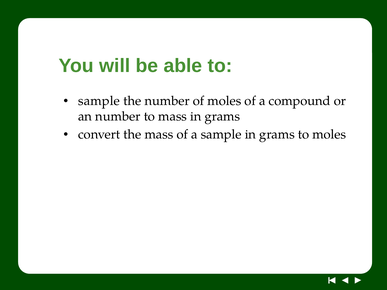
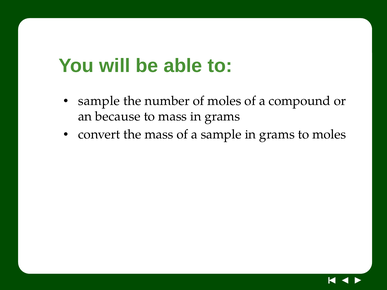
an number: number -> because
